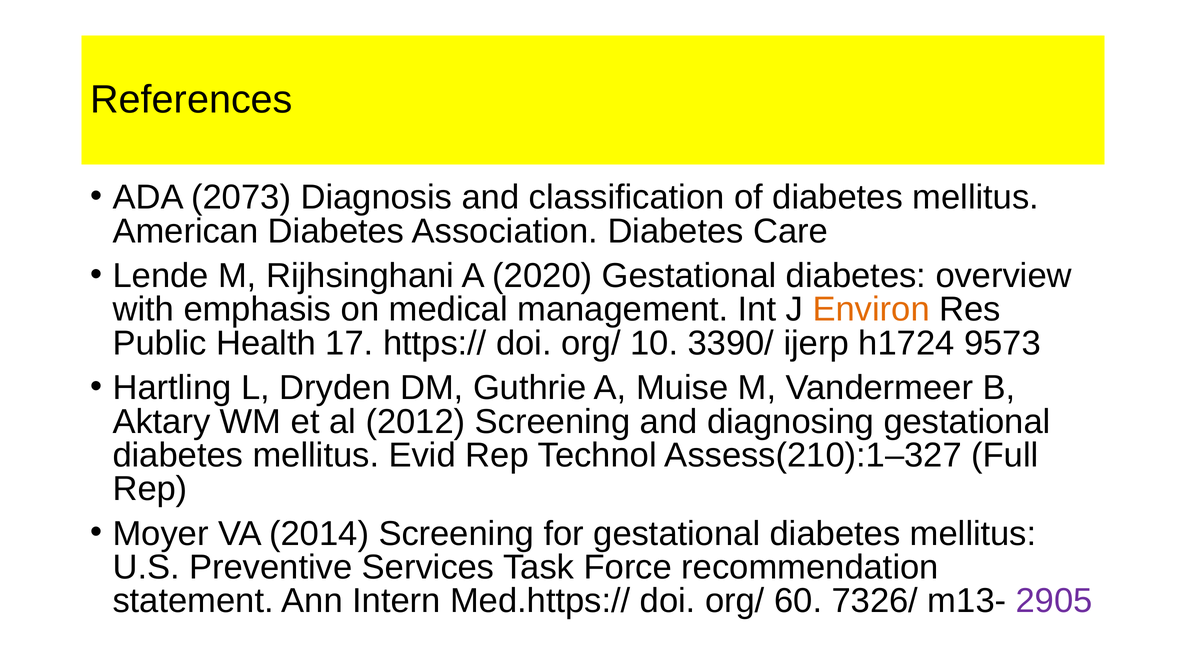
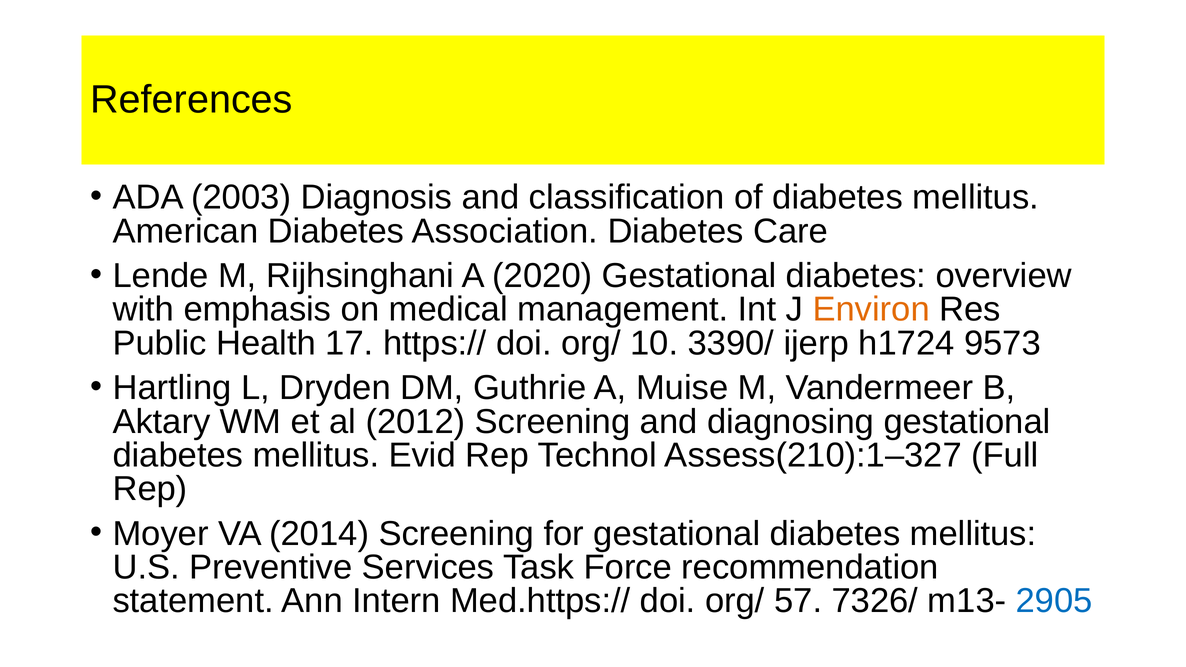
2073: 2073 -> 2003
60: 60 -> 57
2905 colour: purple -> blue
